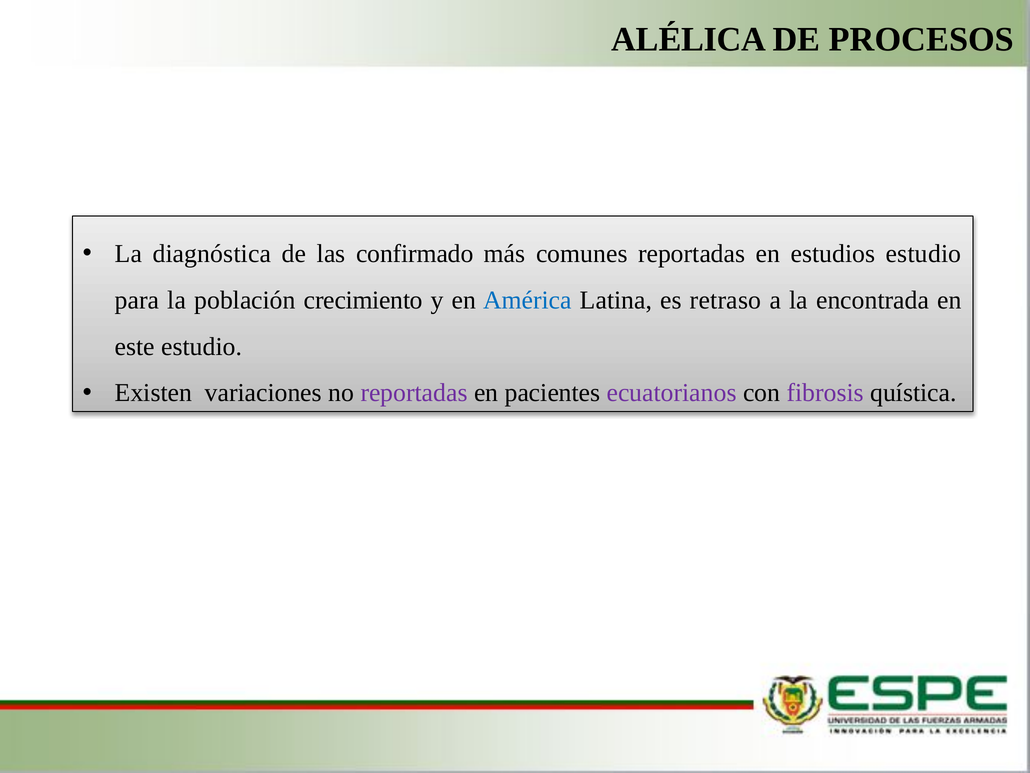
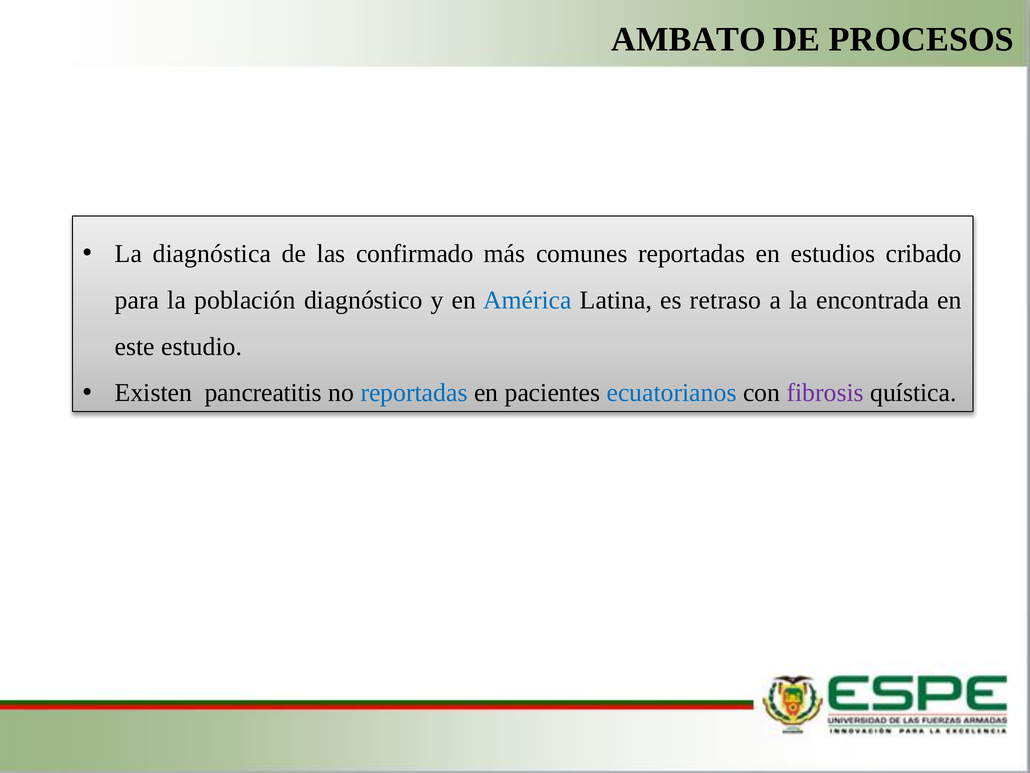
ALÉLICA: ALÉLICA -> AMBATO
estudios estudio: estudio -> cribado
crecimiento: crecimiento -> diagnóstico
variaciones: variaciones -> pancreatitis
reportadas at (414, 393) colour: purple -> blue
ecuatorianos colour: purple -> blue
